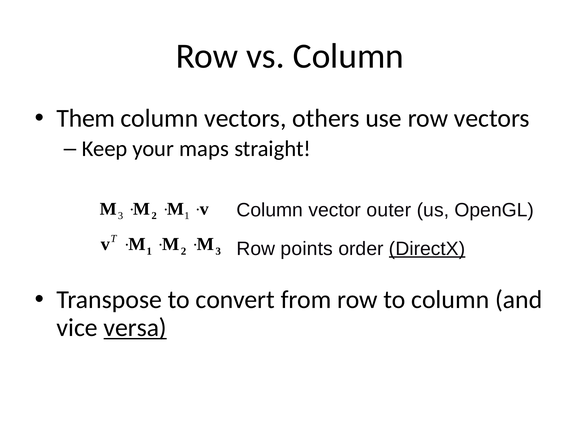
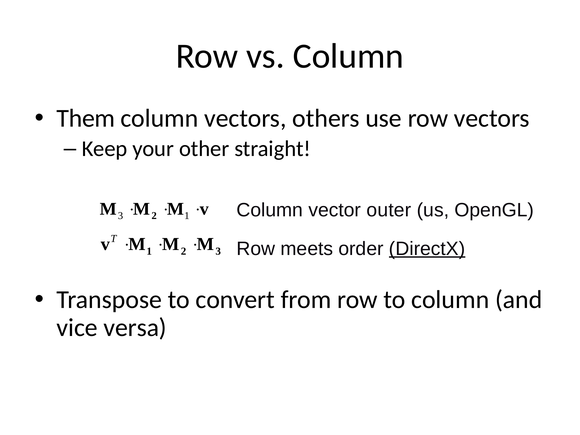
maps: maps -> other
points: points -> meets
versa underline: present -> none
